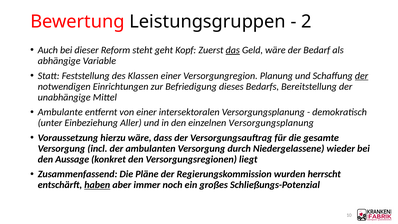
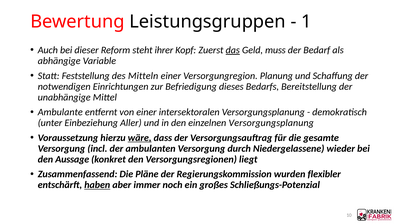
2: 2 -> 1
geht: geht -> ihrer
Geld wäre: wäre -> muss
Klassen: Klassen -> Mitteln
der at (362, 76) underline: present -> none
wäre at (140, 138) underline: none -> present
herrscht: herrscht -> flexibler
